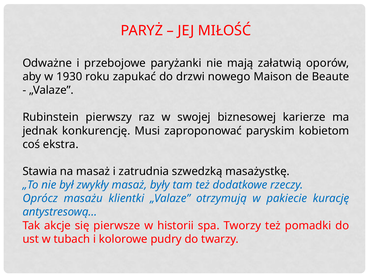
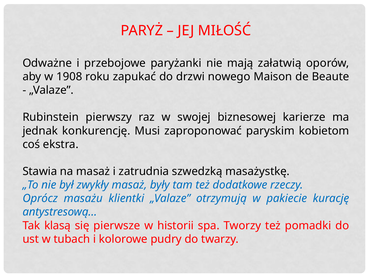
1930: 1930 -> 1908
akcje: akcje -> klasą
